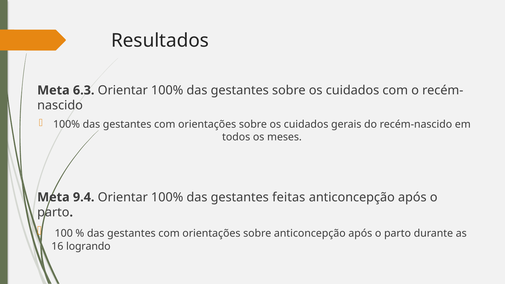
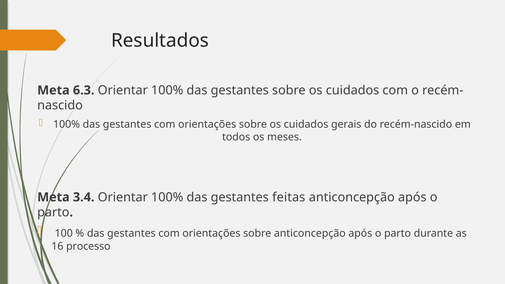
9.4: 9.4 -> 3.4
logrando: logrando -> processo
